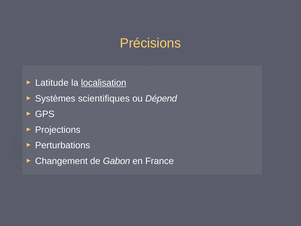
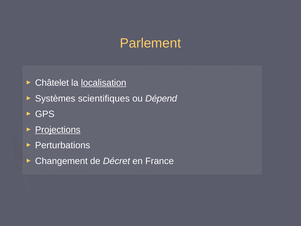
Précisions: Précisions -> Parlement
Latitude: Latitude -> Châtelet
Projections underline: none -> present
Gabon: Gabon -> Décret
